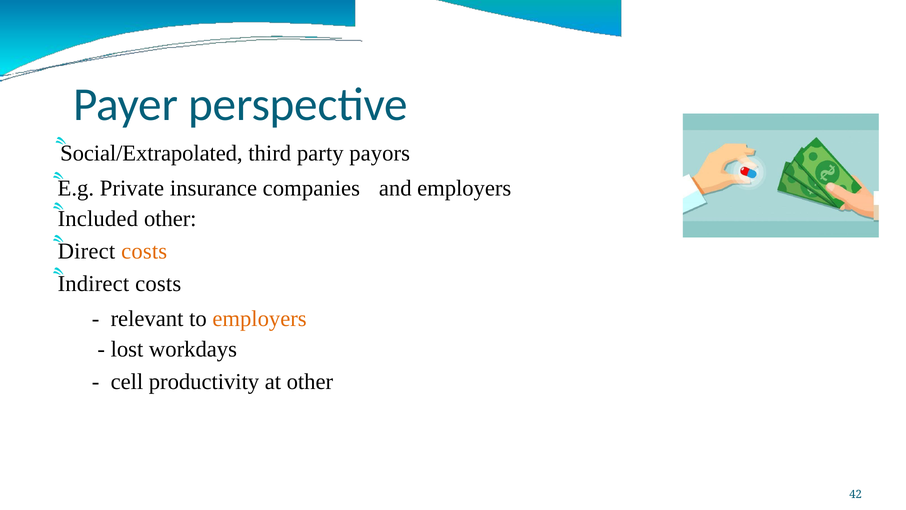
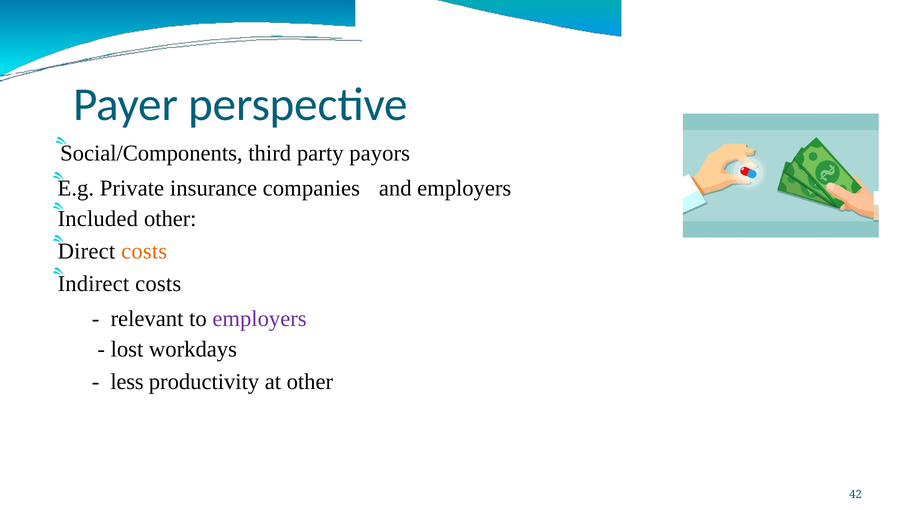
Social/Extrapolated: Social/Extrapolated -> Social/Components
employers colour: orange -> purple
cell: cell -> less
